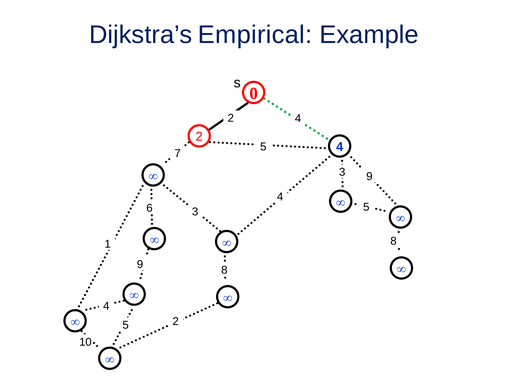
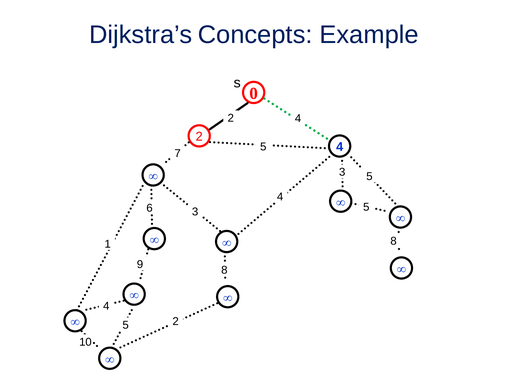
Empirical: Empirical -> Concepts
3 9: 9 -> 5
